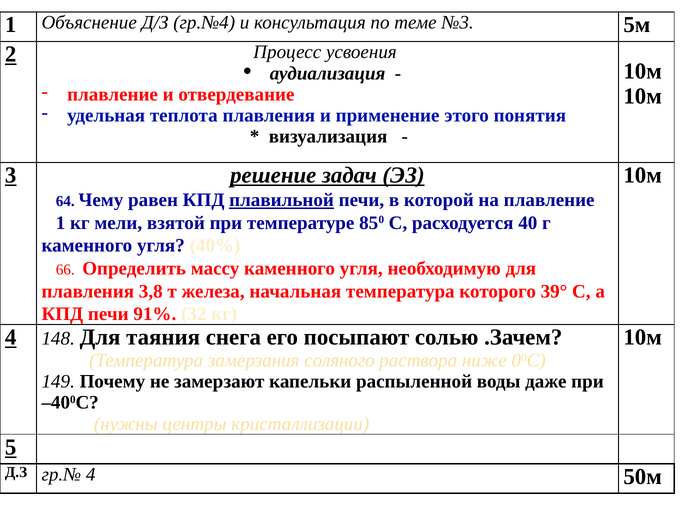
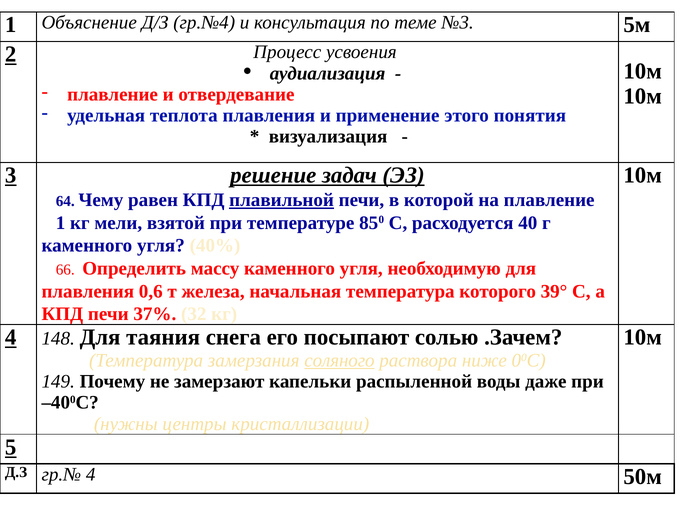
3,8: 3,8 -> 0,6
91%: 91% -> 37%
соляного underline: none -> present
